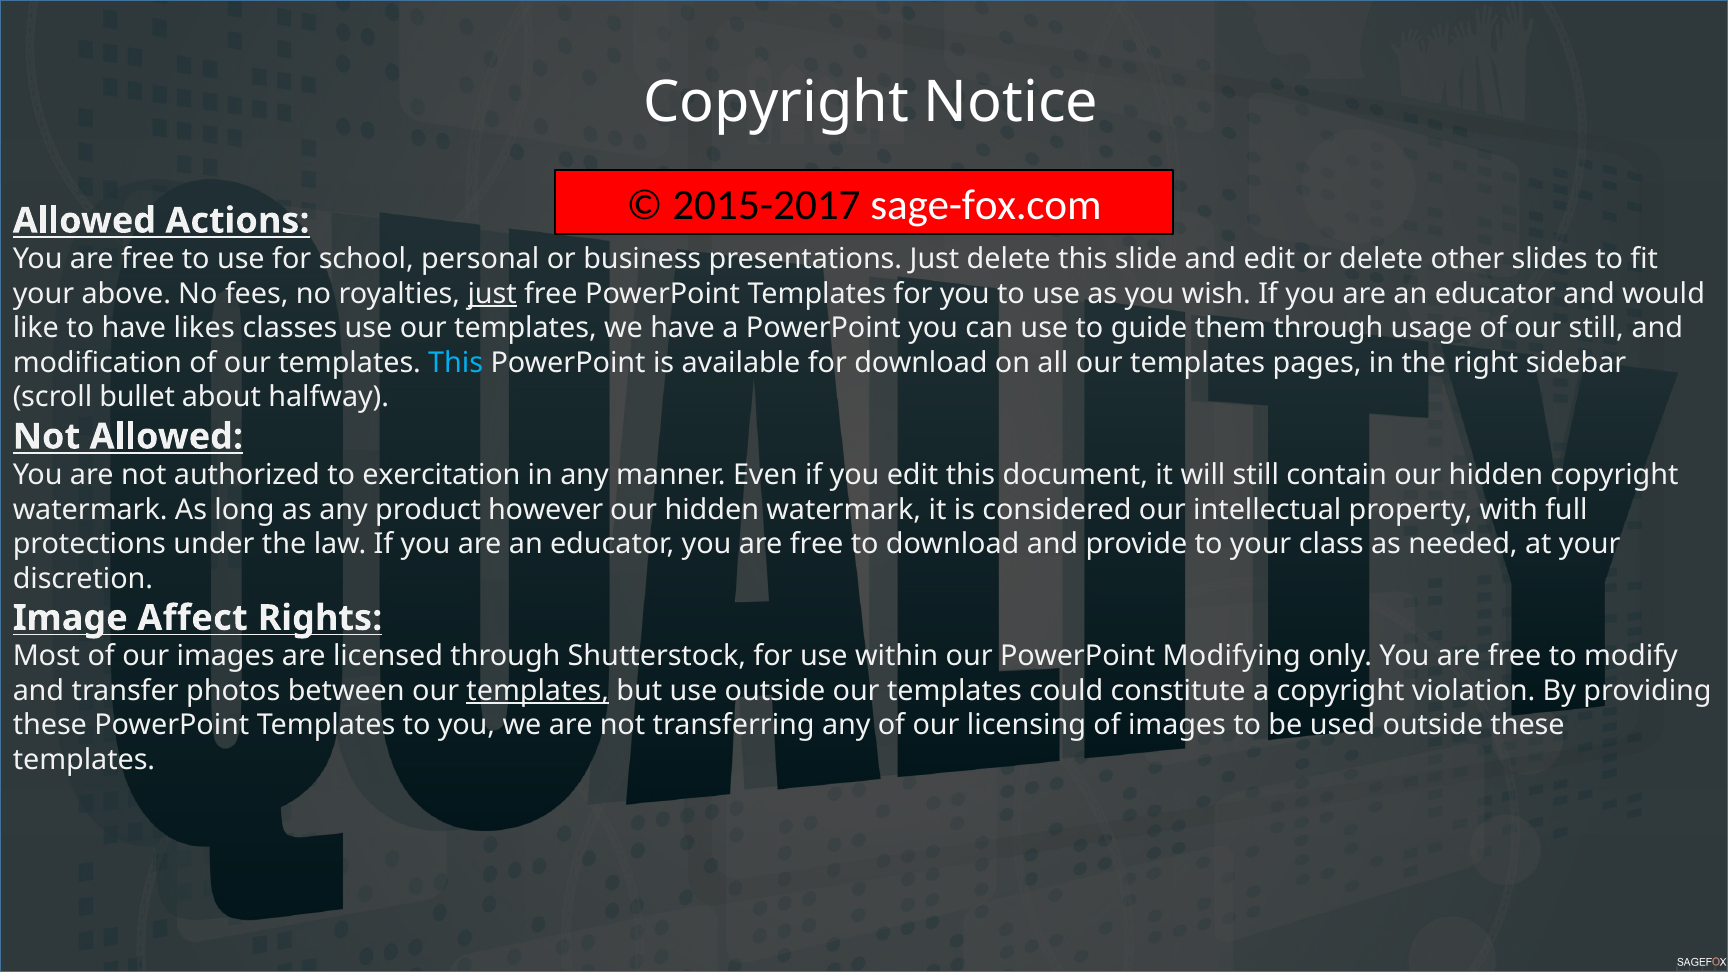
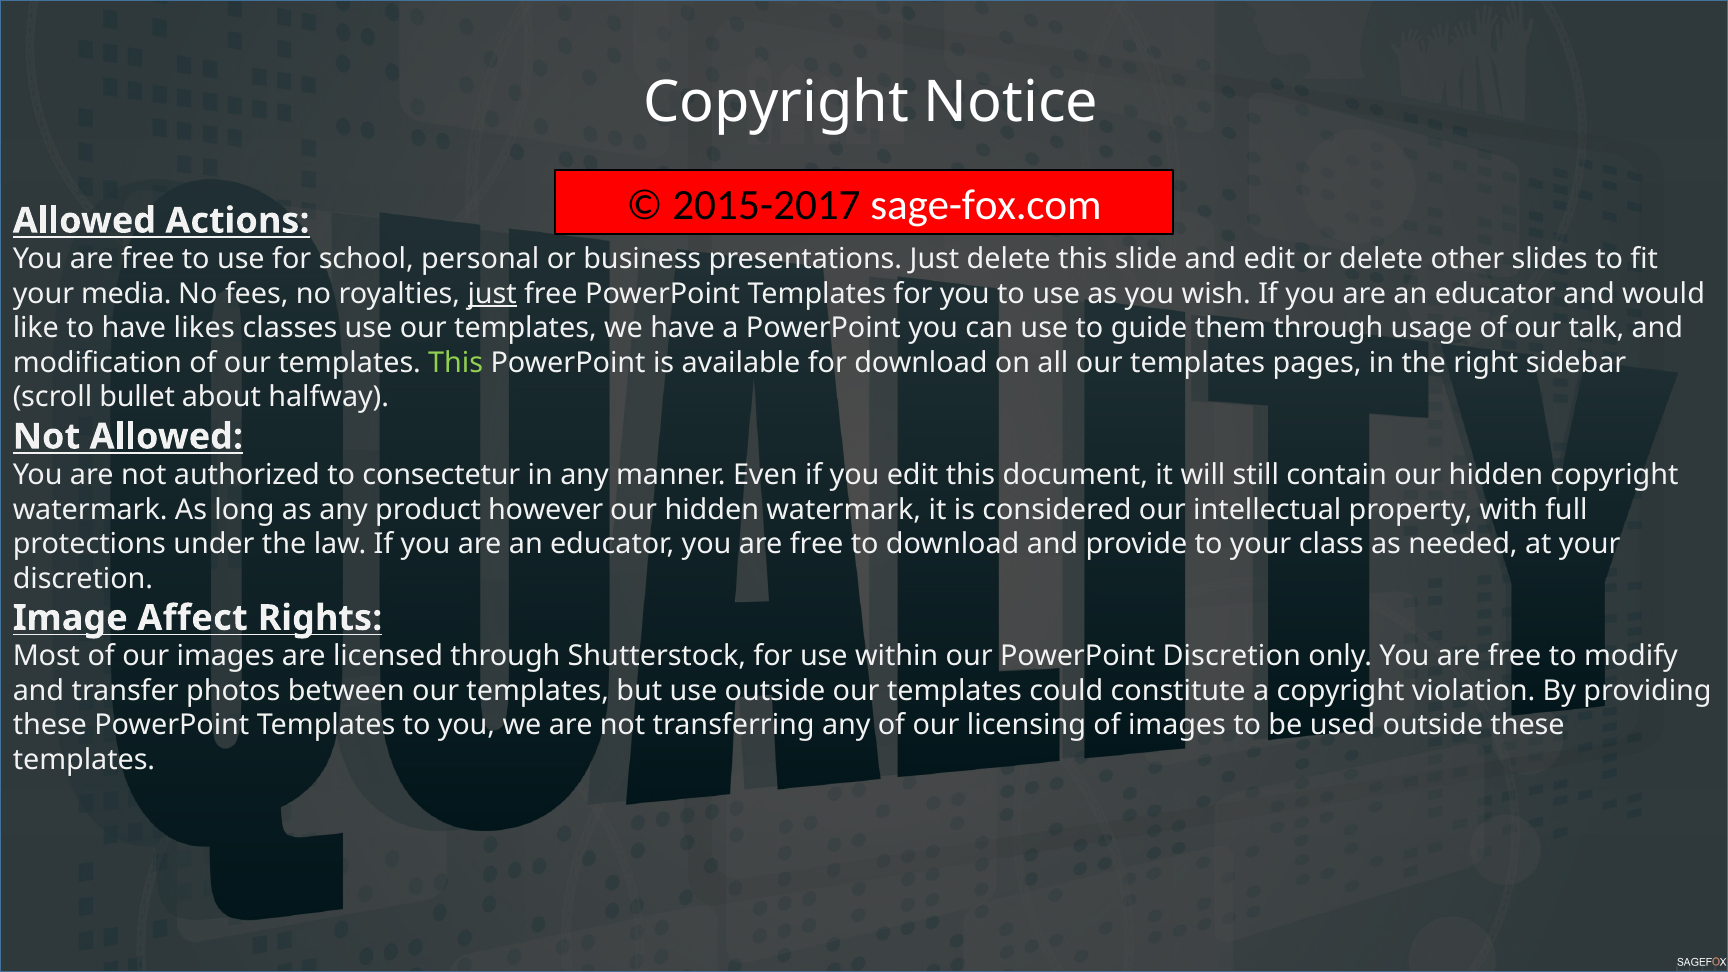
above: above -> media
our still: still -> talk
This at (456, 363) colour: light blue -> light green
exercitation: exercitation -> consectetur
PowerPoint Modifying: Modifying -> Discretion
templates at (538, 691) underline: present -> none
